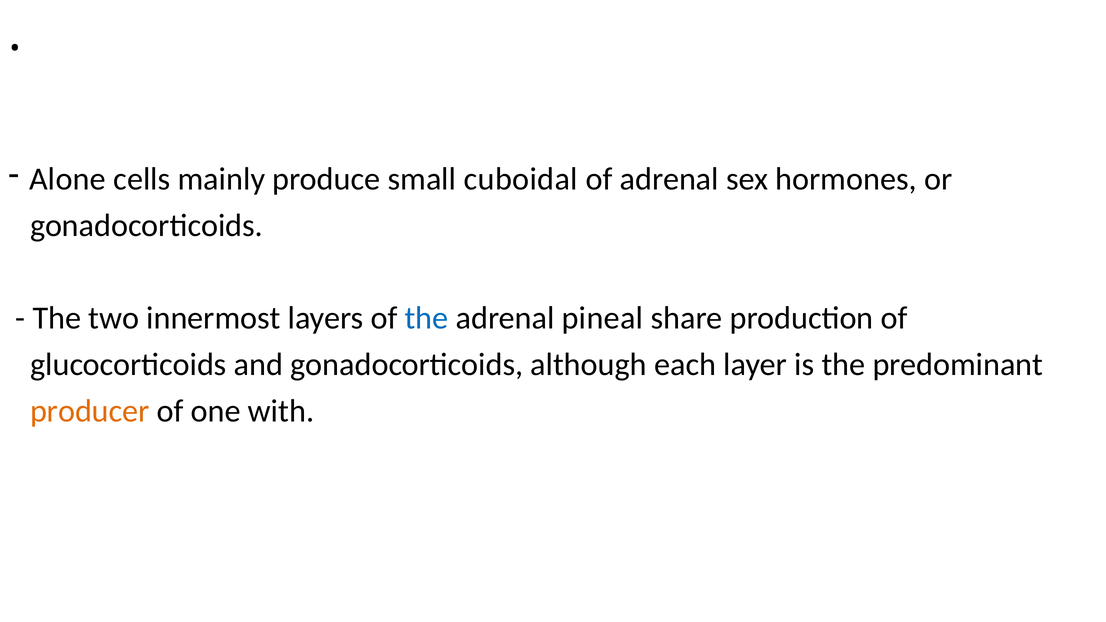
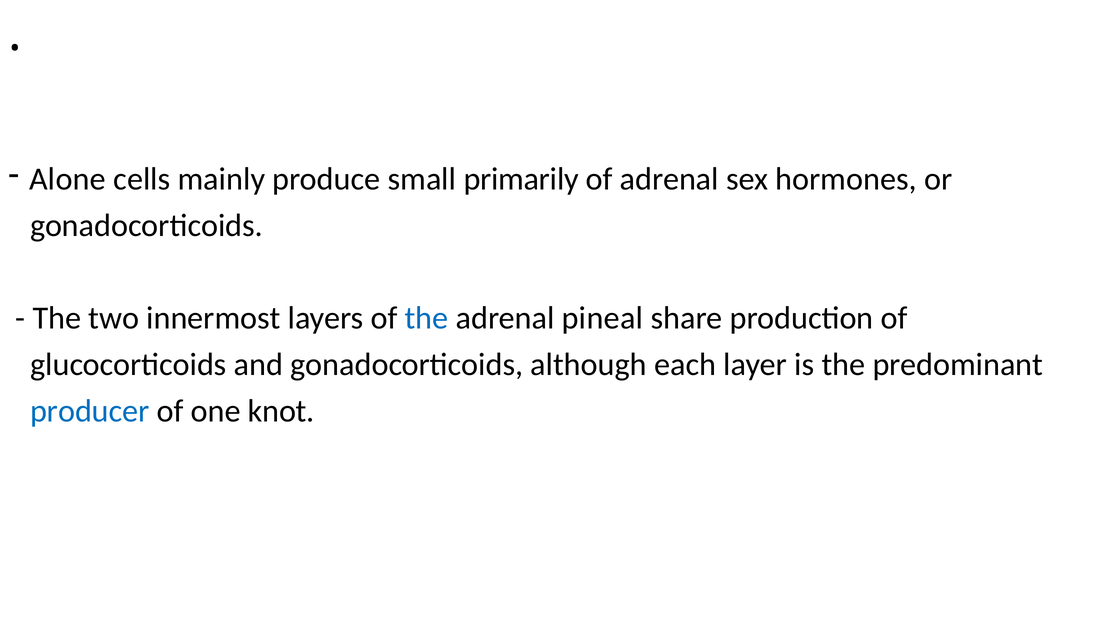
cuboidal: cuboidal -> primarily
producer colour: orange -> blue
with: with -> knot
